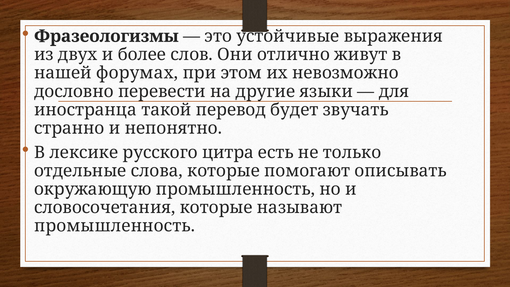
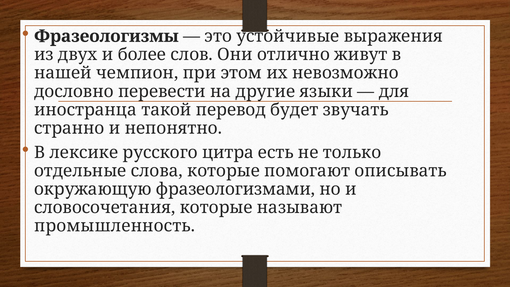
форумах: форумах -> чемпион
окружающую промышленность: промышленность -> фразеологизмами
